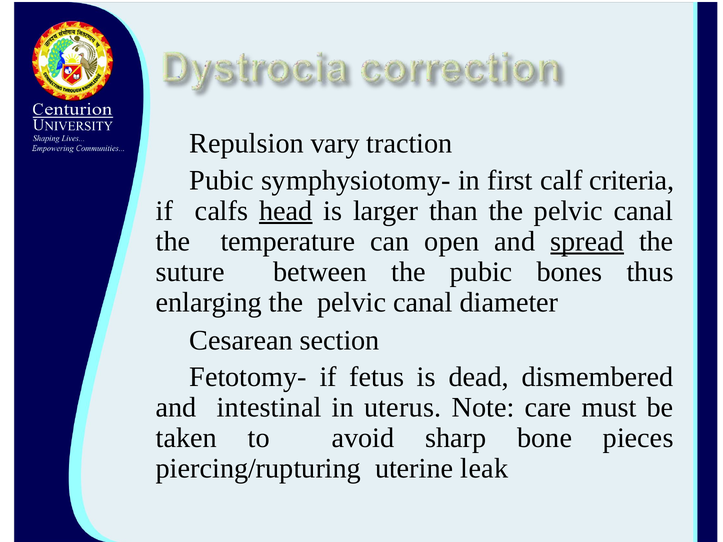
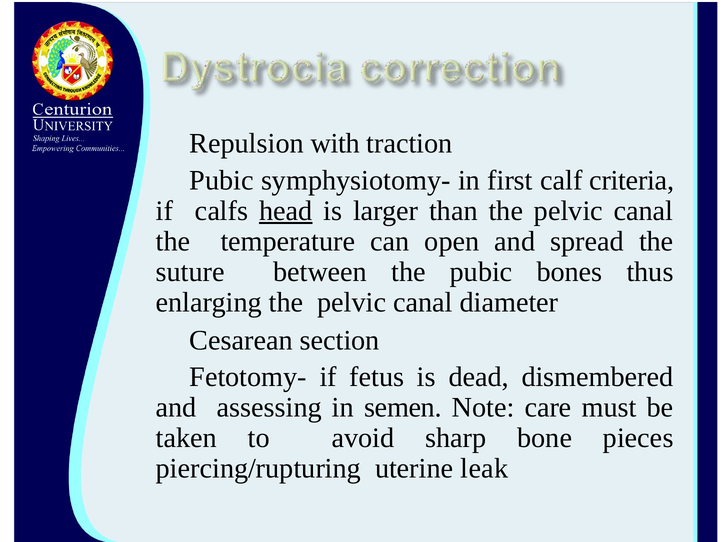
vary: vary -> with
spread underline: present -> none
intestinal: intestinal -> assessing
uterus: uterus -> semen
